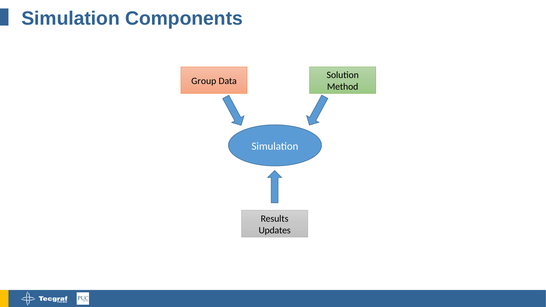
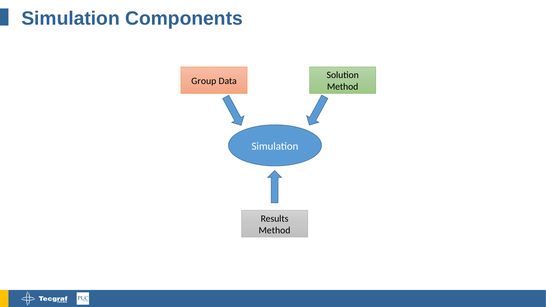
Updates at (275, 230): Updates -> Method
